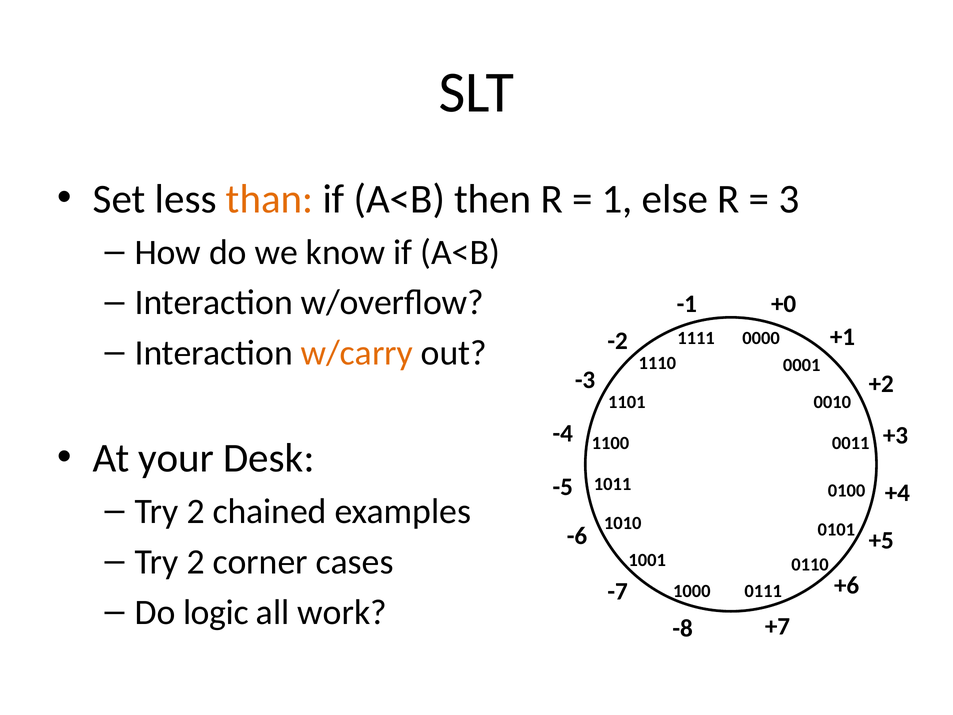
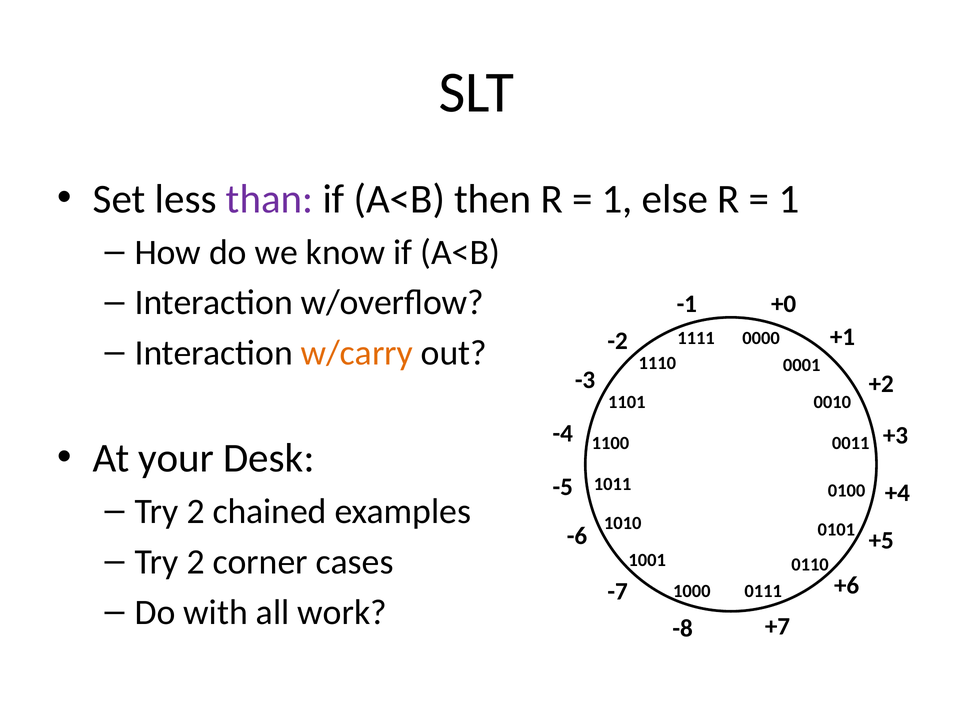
than colour: orange -> purple
3 at (789, 199): 3 -> 1
logic: logic -> with
